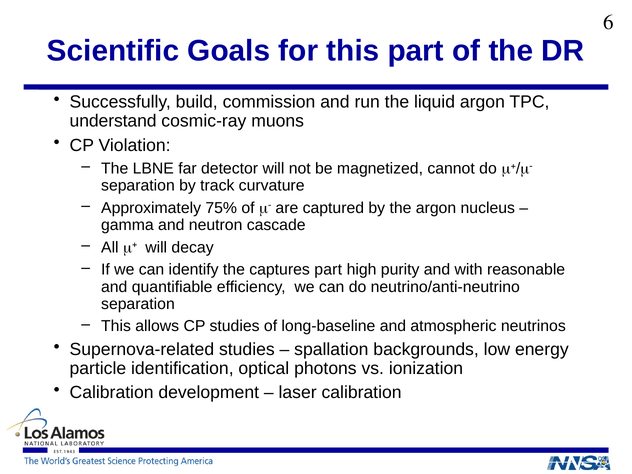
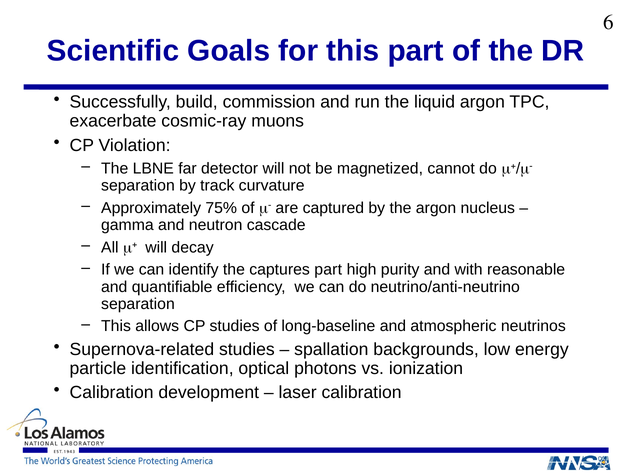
understand: understand -> exacerbate
